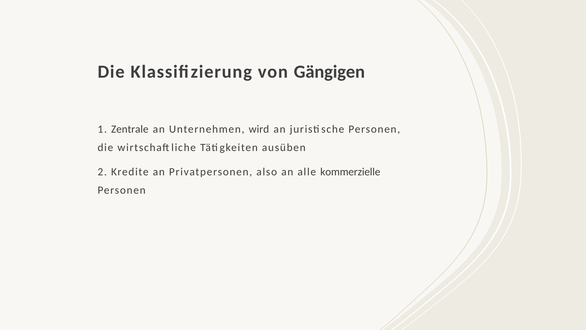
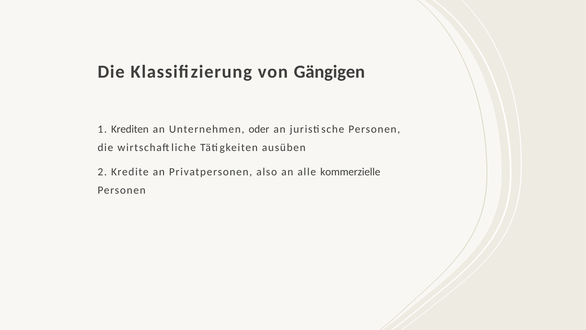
Zentrale: Zentrale -> Krediten
wird: wird -> oder
